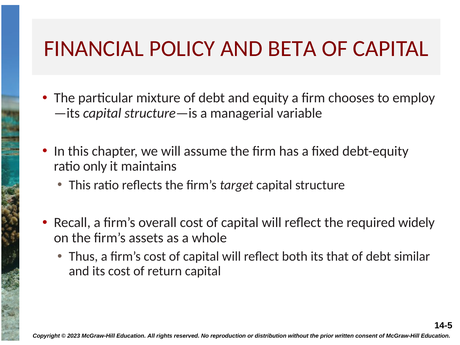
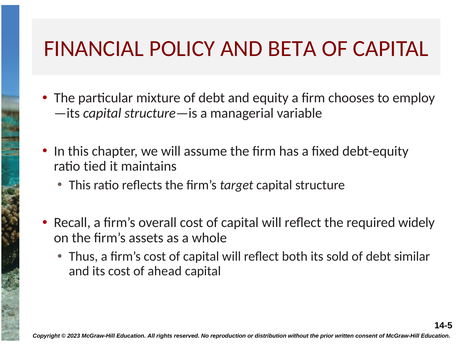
only: only -> tied
that: that -> sold
return: return -> ahead
